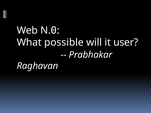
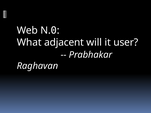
possible: possible -> adjacent
